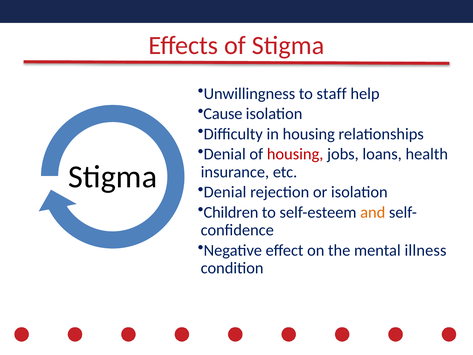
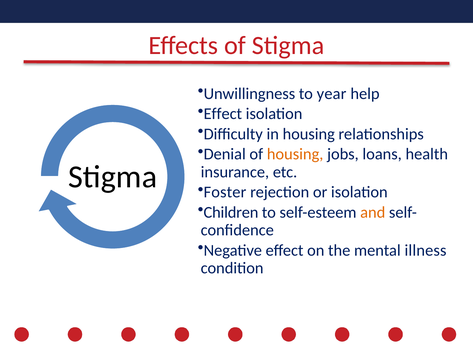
staff: staff -> year
Cause at (223, 114): Cause -> Effect
housing at (295, 154) colour: red -> orange
Denial at (225, 192): Denial -> Foster
